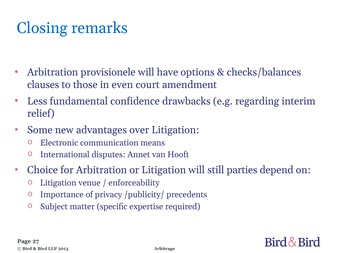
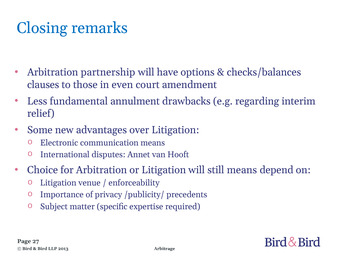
provisionele: provisionele -> partnership
confidence: confidence -> annulment
still parties: parties -> means
